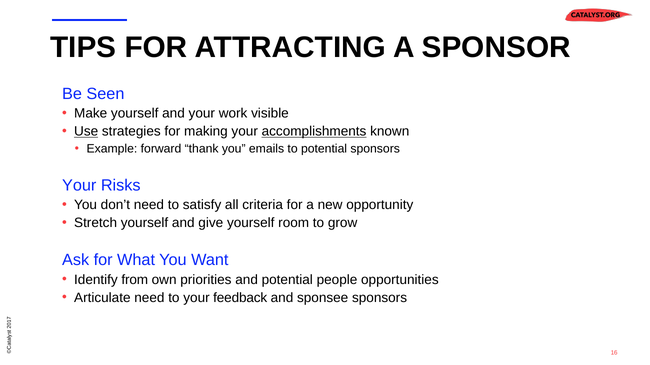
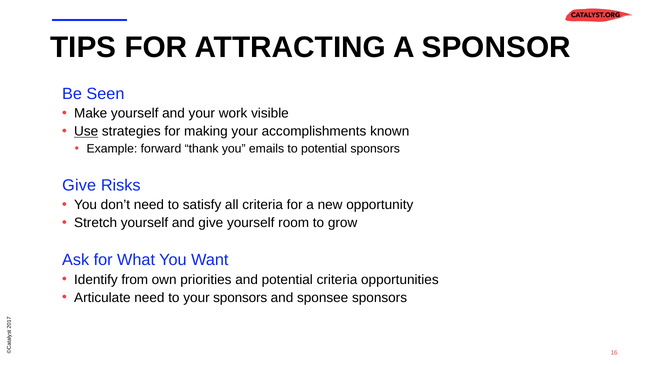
accomplishments underline: present -> none
Your at (79, 186): Your -> Give
potential people: people -> criteria
your feedback: feedback -> sponsors
